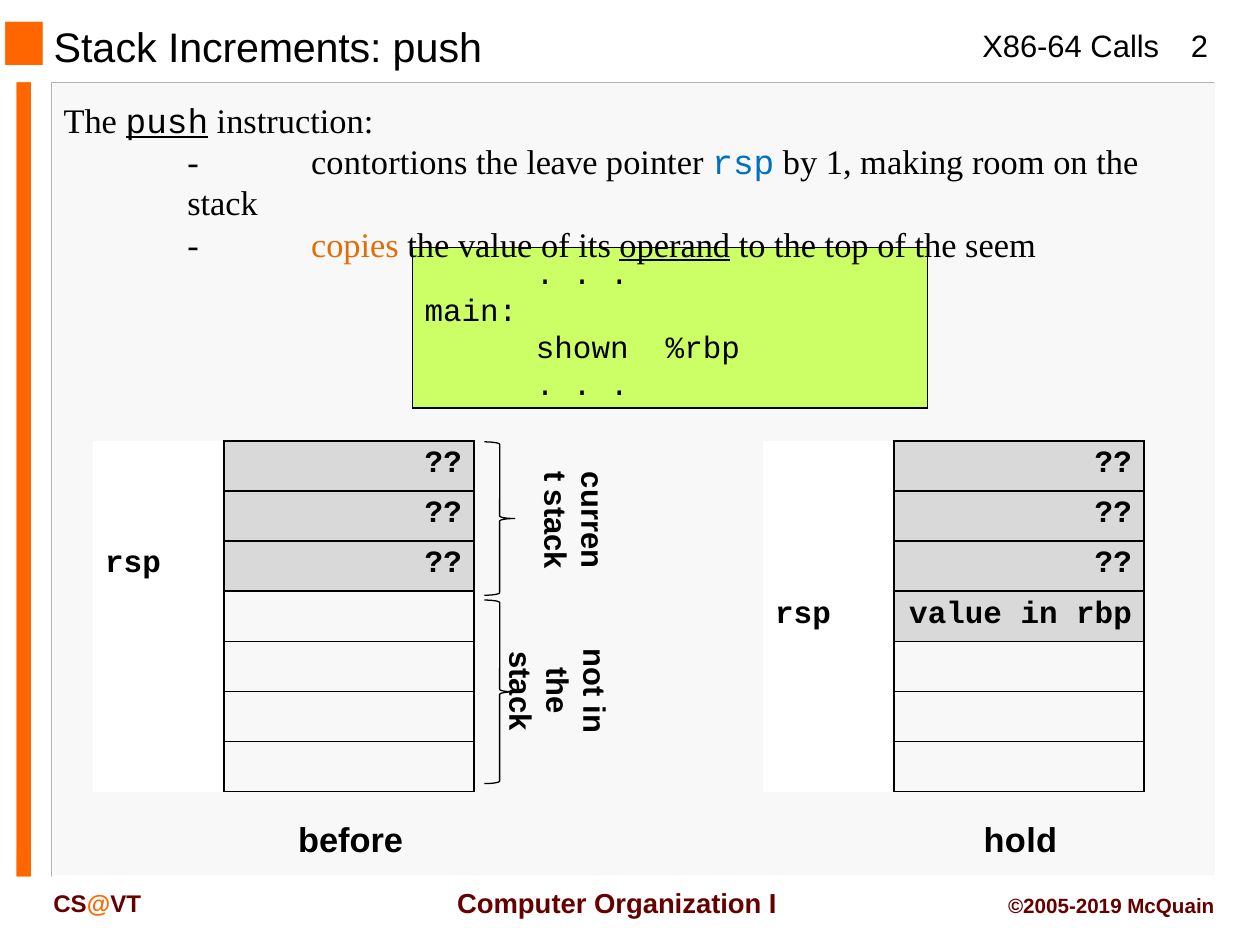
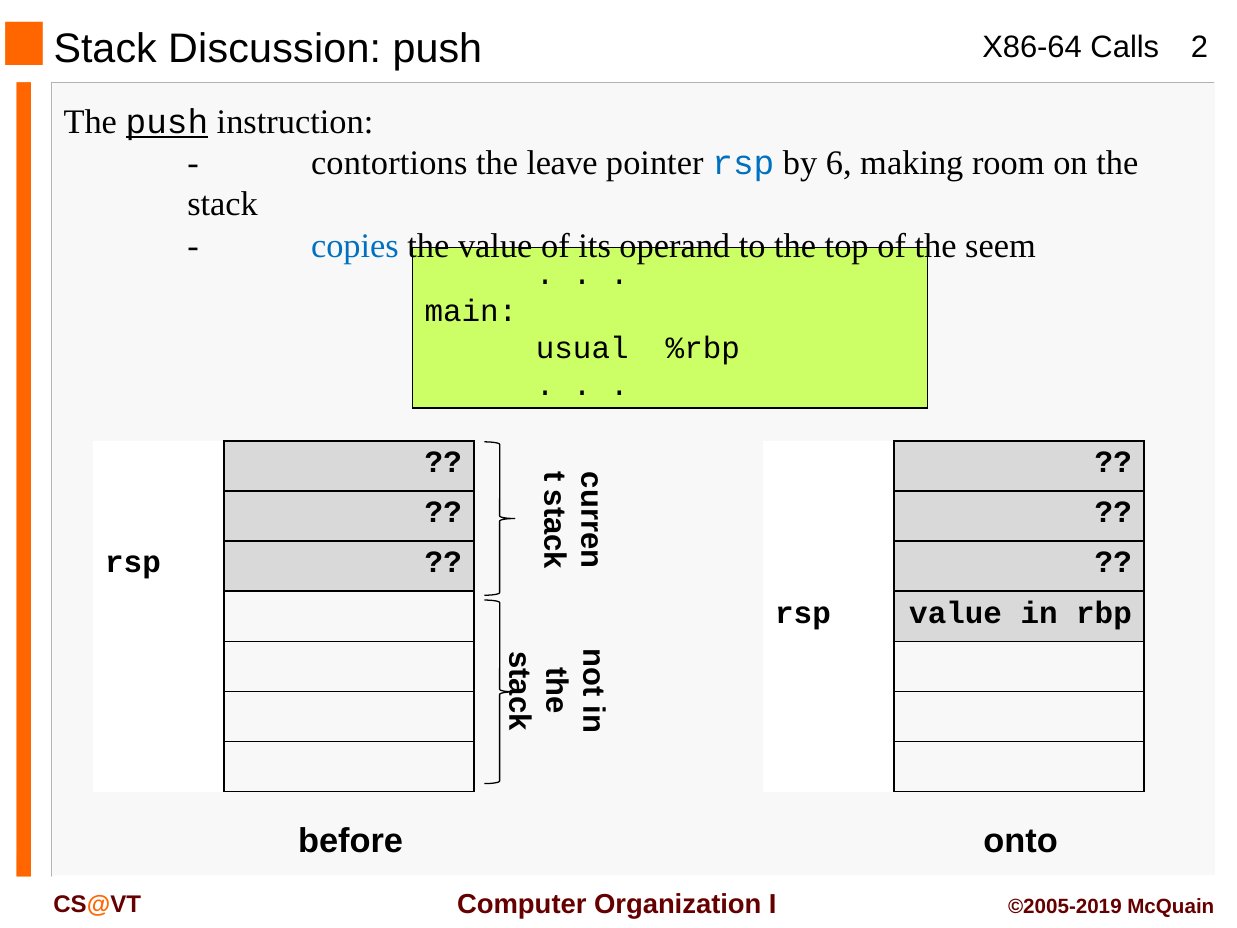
Increments: Increments -> Discussion
1: 1 -> 6
copies colour: orange -> blue
operand underline: present -> none
shown: shown -> usual
hold: hold -> onto
